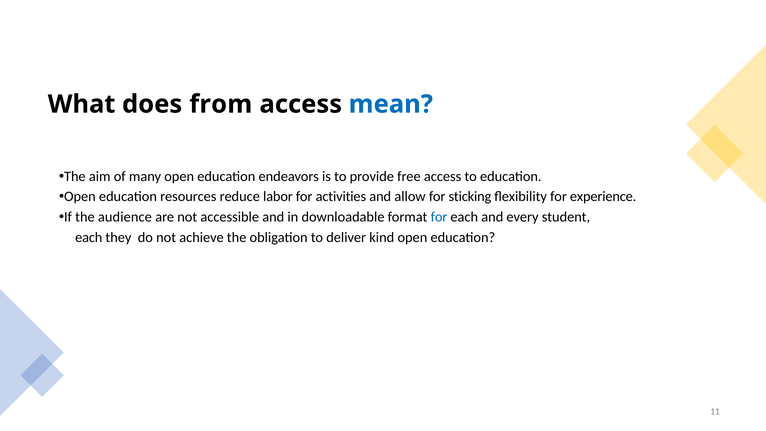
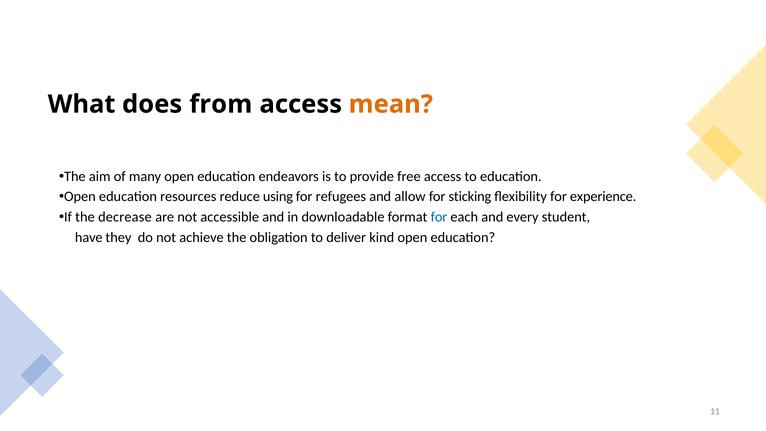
mean colour: blue -> orange
labor: labor -> using
activities: activities -> refugees
audience: audience -> decrease
each at (89, 237): each -> have
